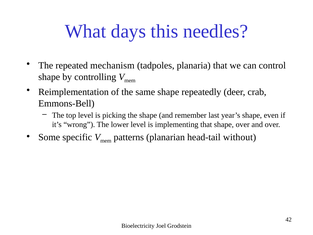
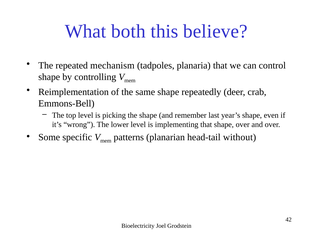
days: days -> both
needles: needles -> believe
